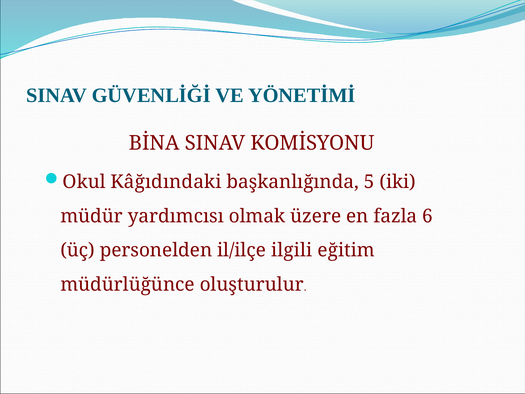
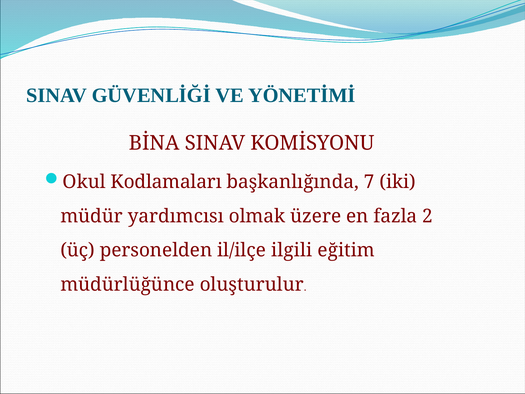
Kâğıdındaki: Kâğıdındaki -> Kodlamaları
5: 5 -> 7
6: 6 -> 2
